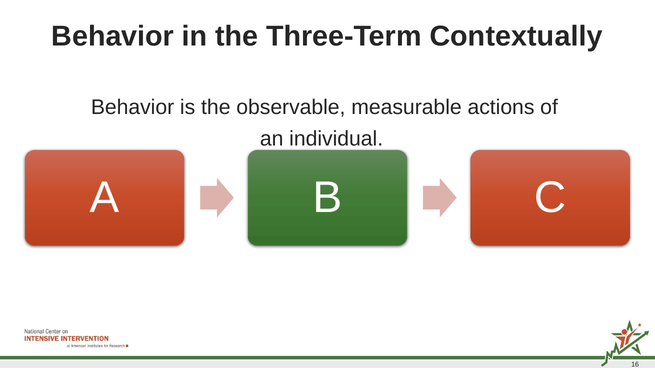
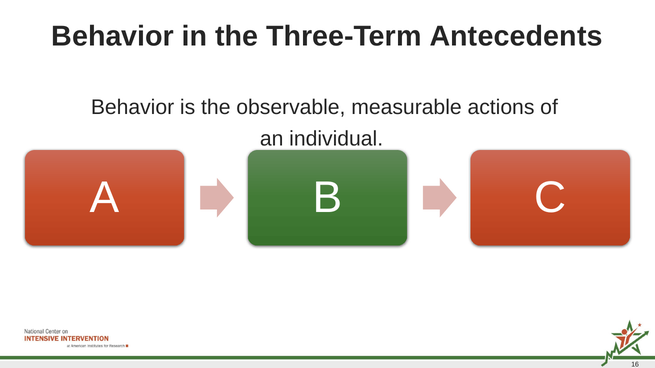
Contextually: Contextually -> Antecedents
